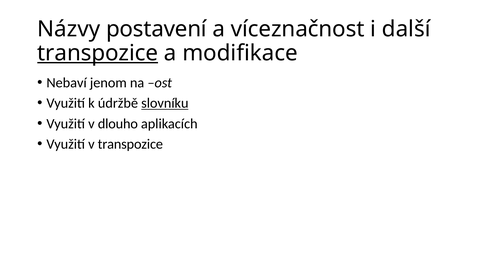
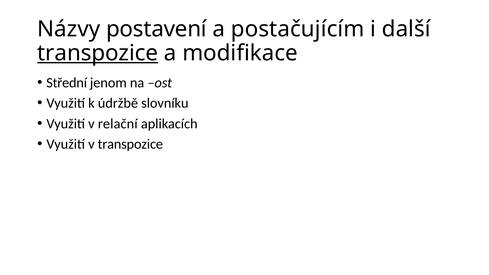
víceznačnost: víceznačnost -> postačujícím
Nebaví: Nebaví -> Střední
slovníku underline: present -> none
dlouho: dlouho -> relační
